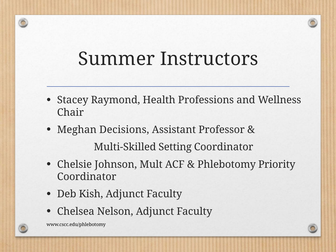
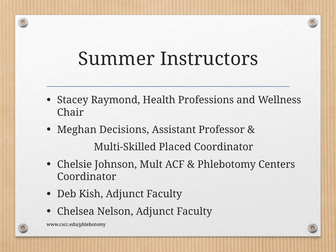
Setting: Setting -> Placed
Priority: Priority -> Centers
